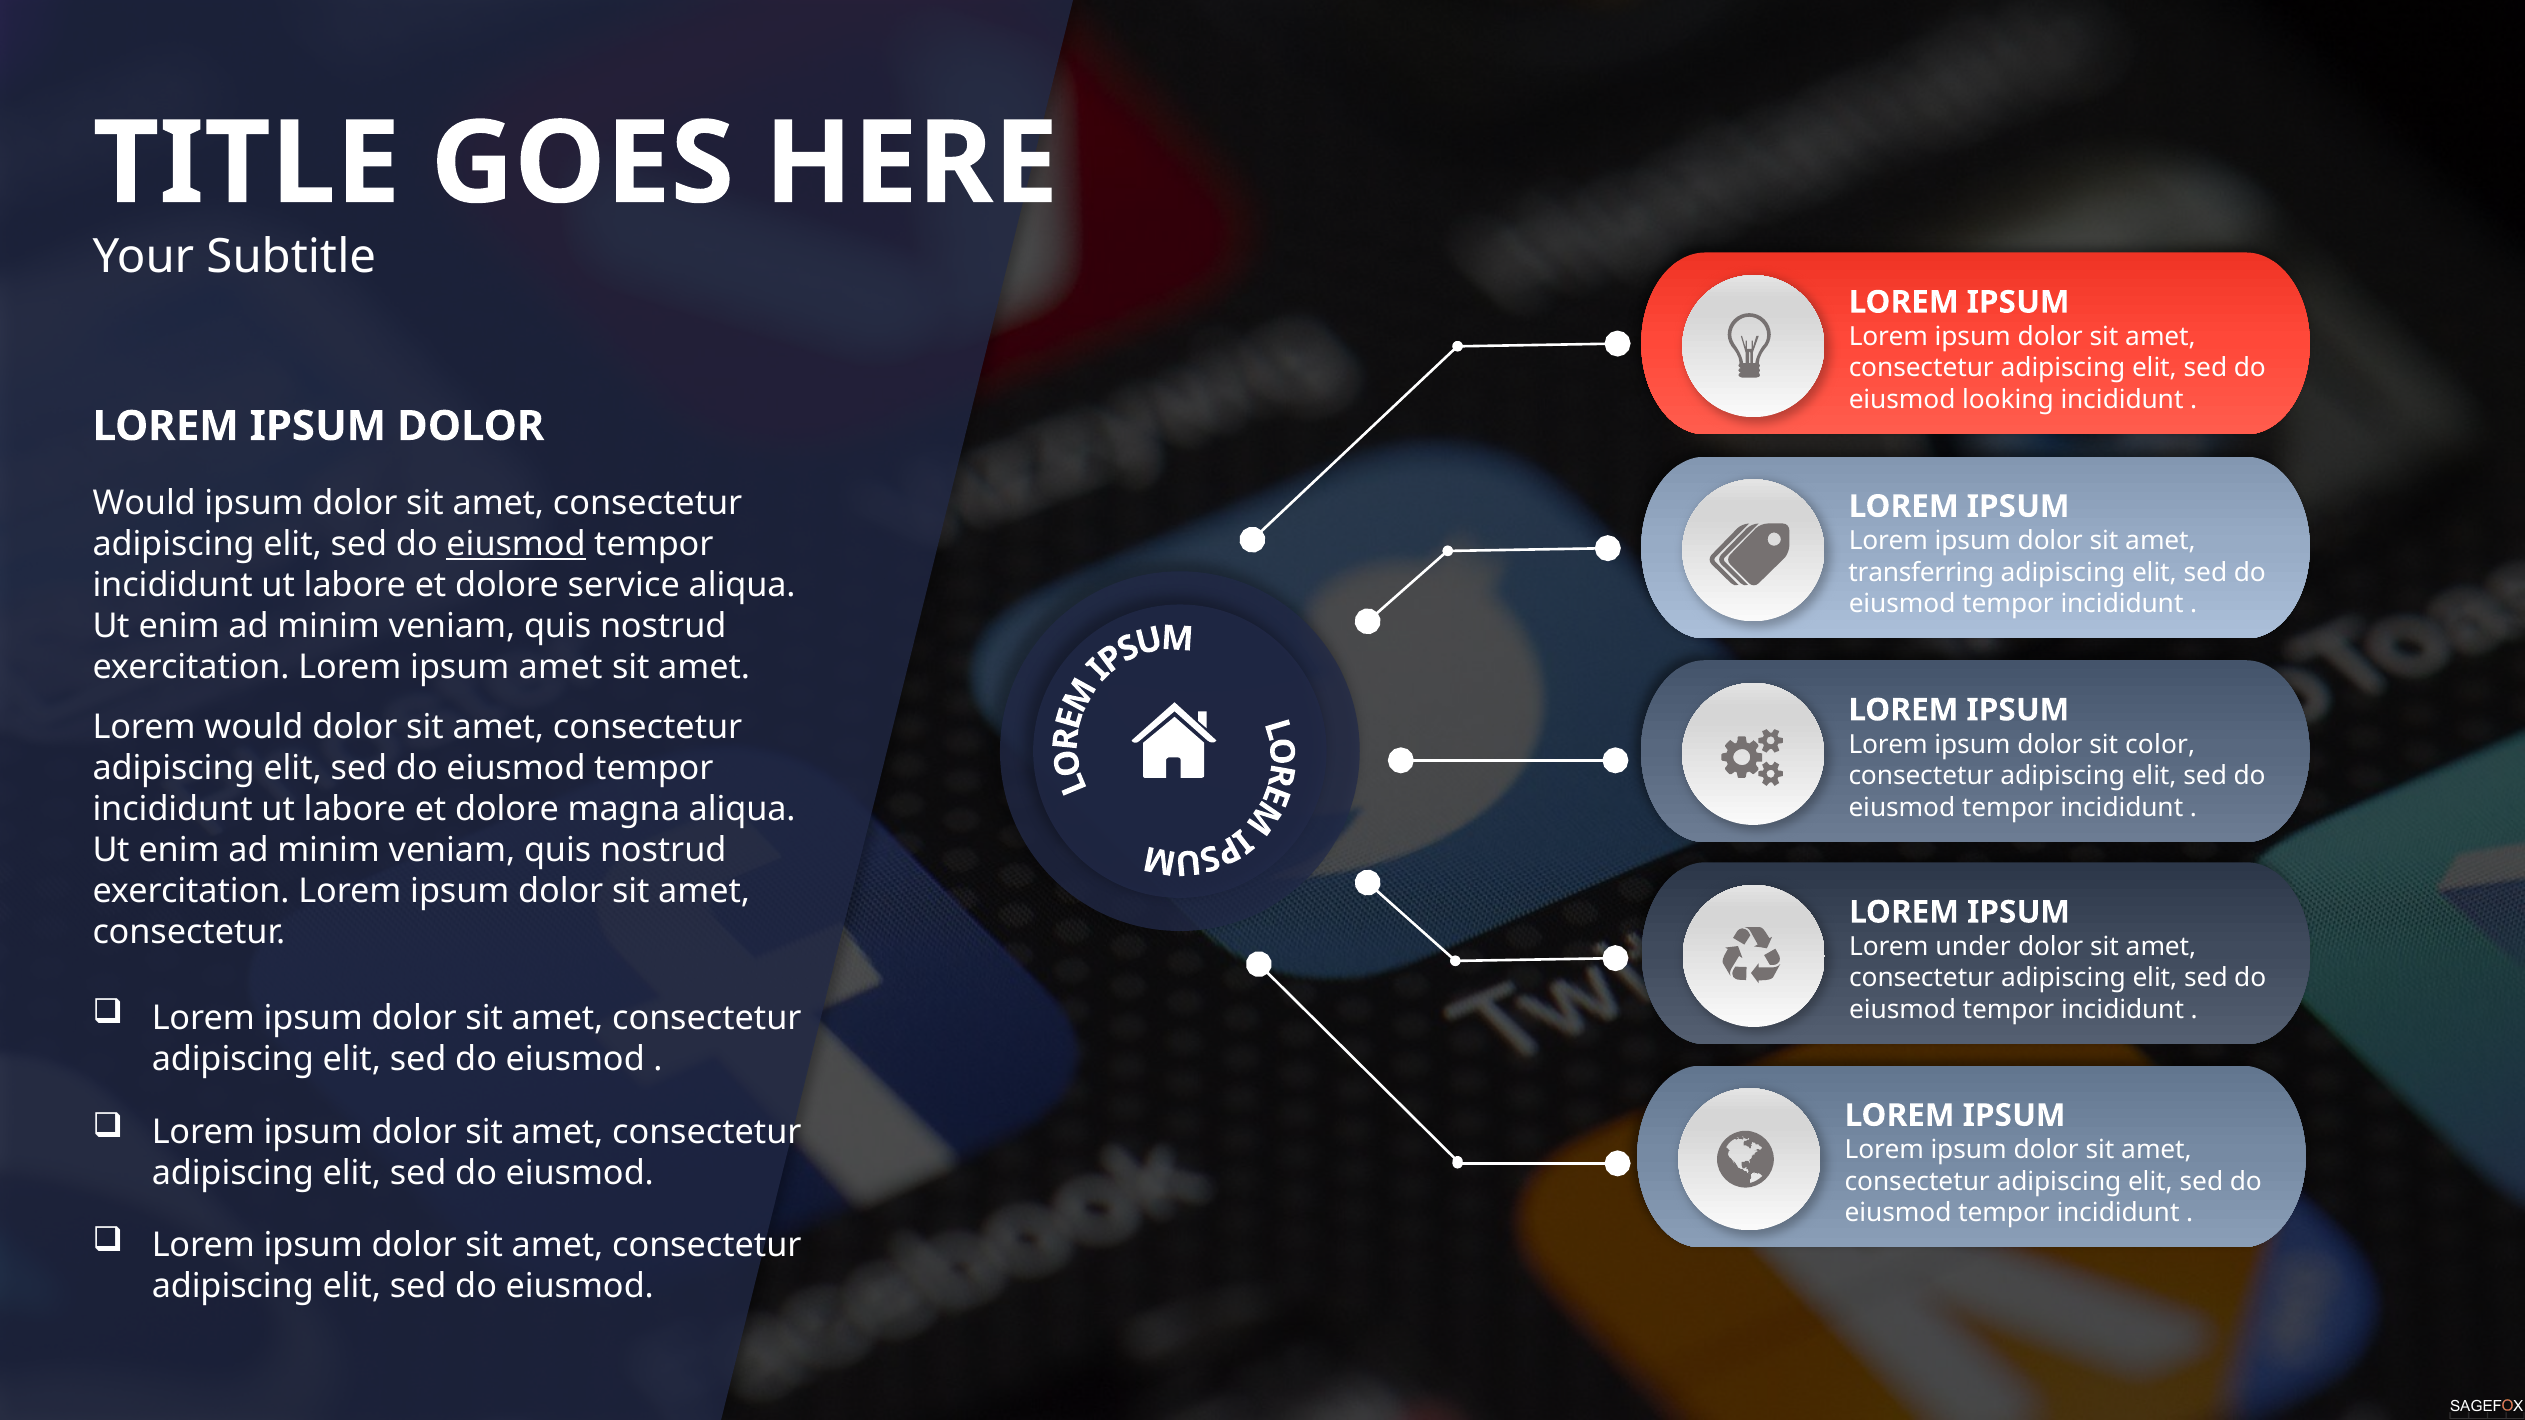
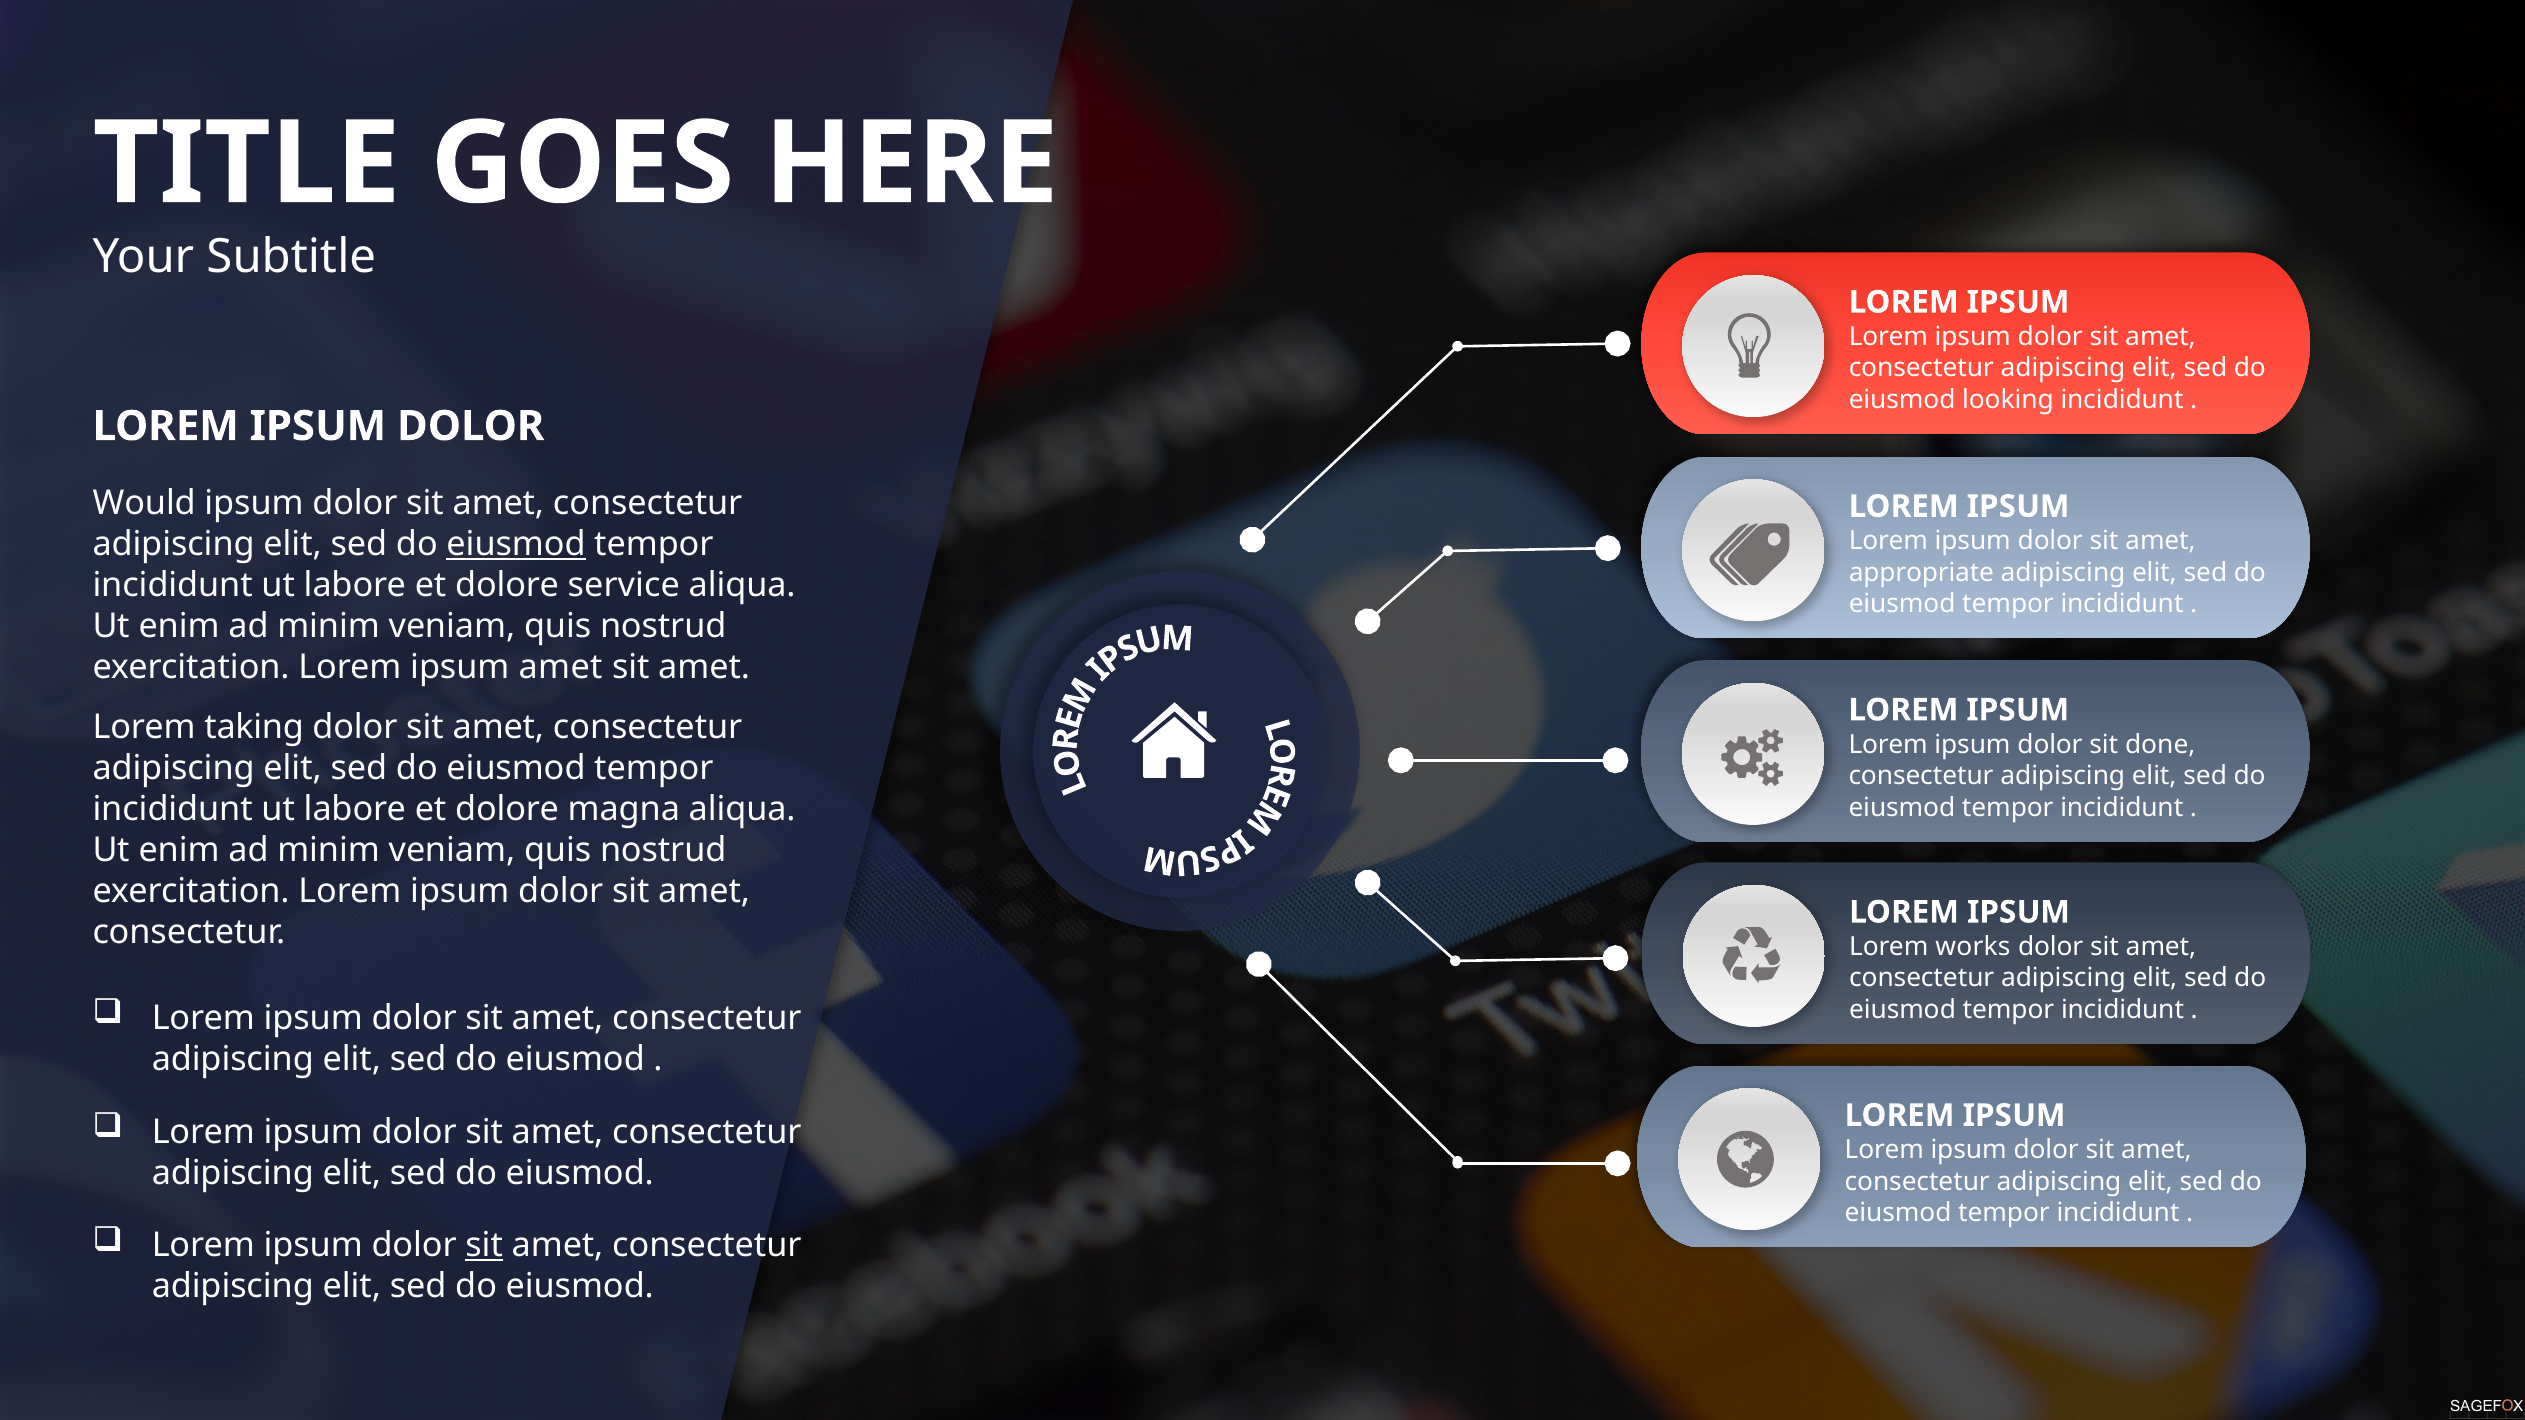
transferring: transferring -> appropriate
Lorem would: would -> taking
color: color -> done
under: under -> works
sit at (484, 1246) underline: none -> present
